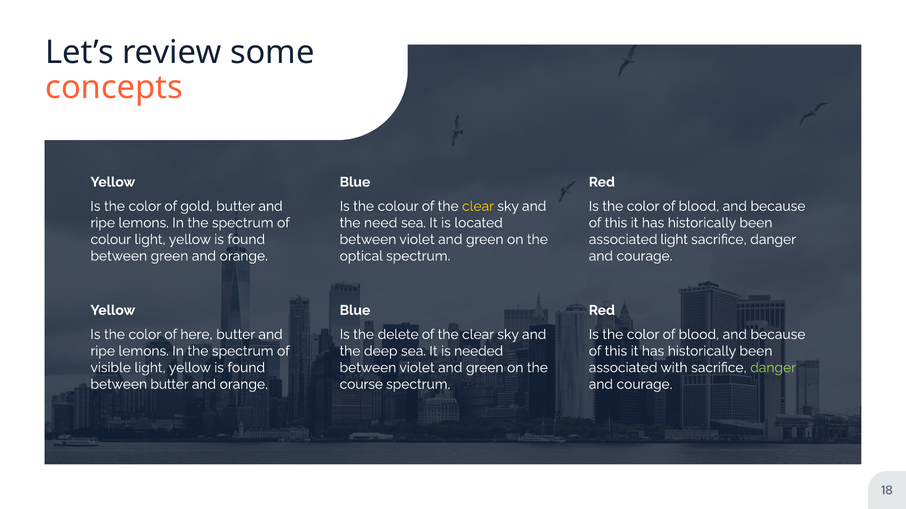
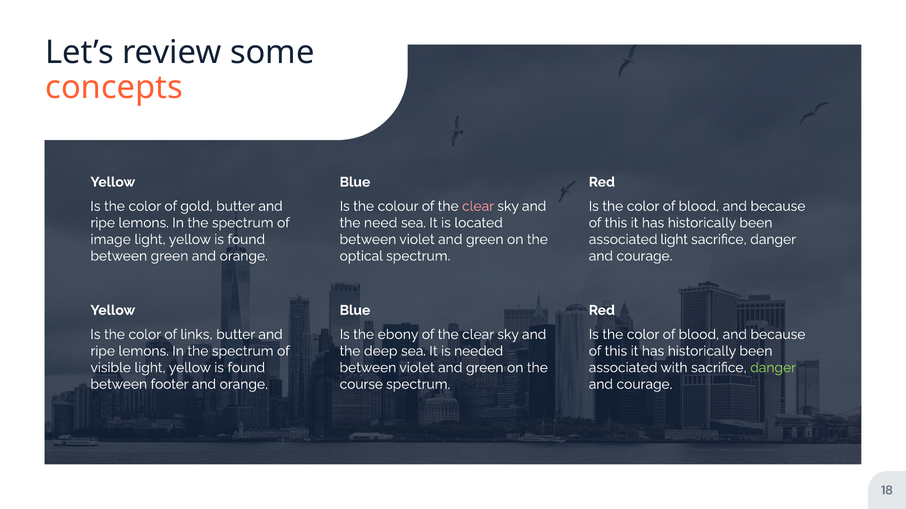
clear at (478, 206) colour: yellow -> pink
colour at (111, 240): colour -> image
here: here -> links
delete: delete -> ebony
between butter: butter -> footer
